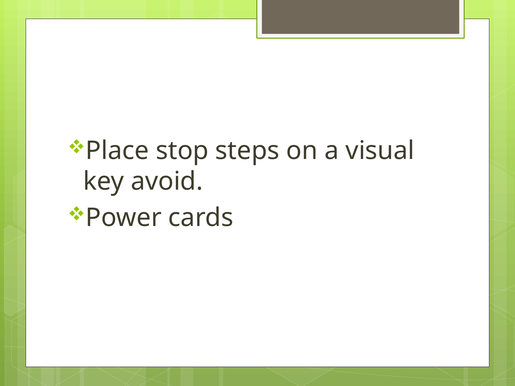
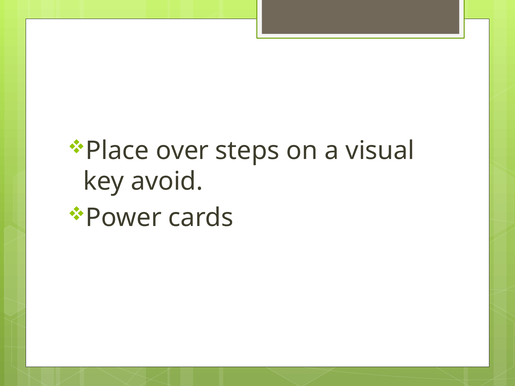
stop: stop -> over
